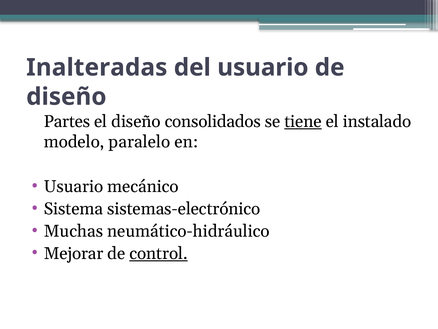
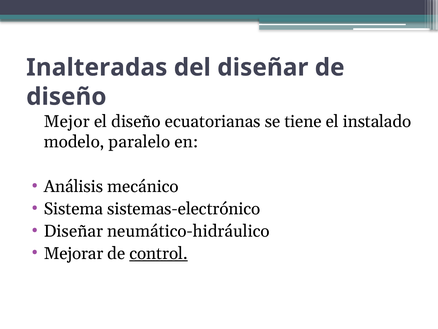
del usuario: usuario -> diseñar
Partes: Partes -> Mejor
consolidados: consolidados -> ecuatorianas
tiene underline: present -> none
Usuario at (73, 186): Usuario -> Análisis
Muchas at (73, 231): Muchas -> Diseñar
